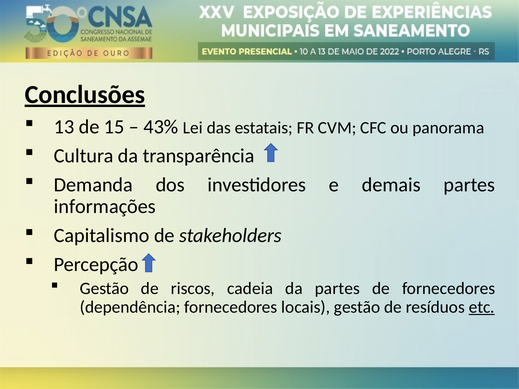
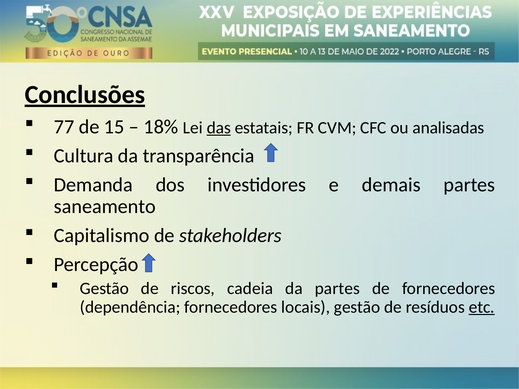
13: 13 -> 77
43%: 43% -> 18%
das underline: none -> present
panorama: panorama -> analisadas
informações: informações -> saneamento
